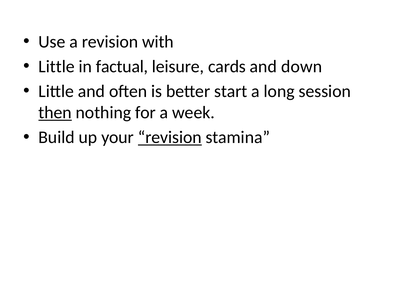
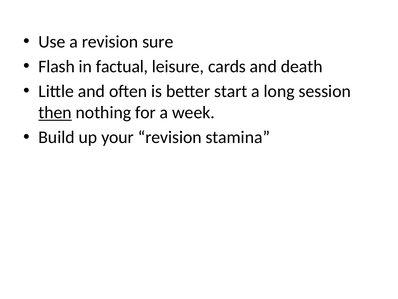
with: with -> sure
Little at (57, 66): Little -> Flash
down: down -> death
revision at (170, 137) underline: present -> none
